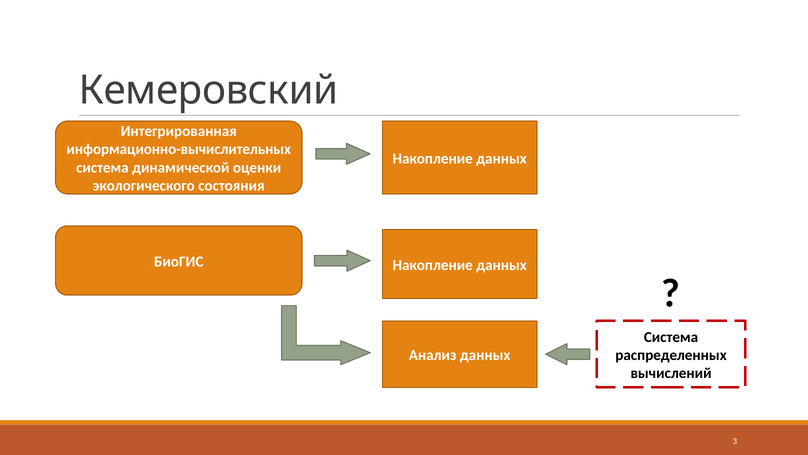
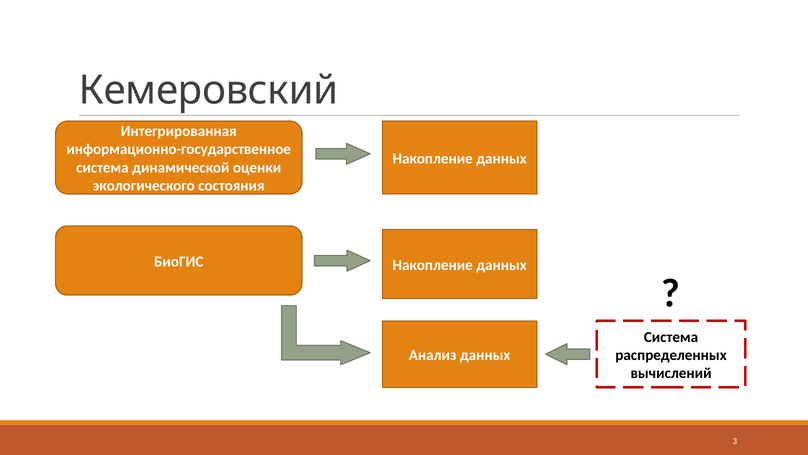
информационно-вычислительных: информационно-вычислительных -> информационно-государственное
